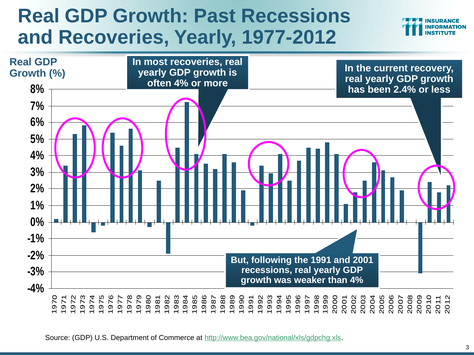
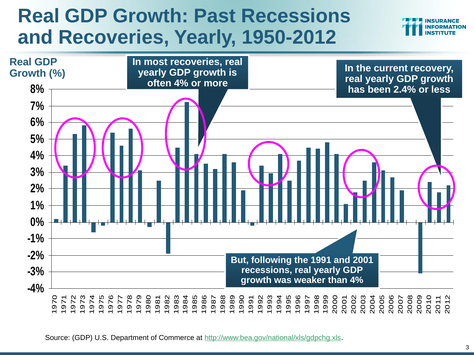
1977-2012: 1977-2012 -> 1950-2012
